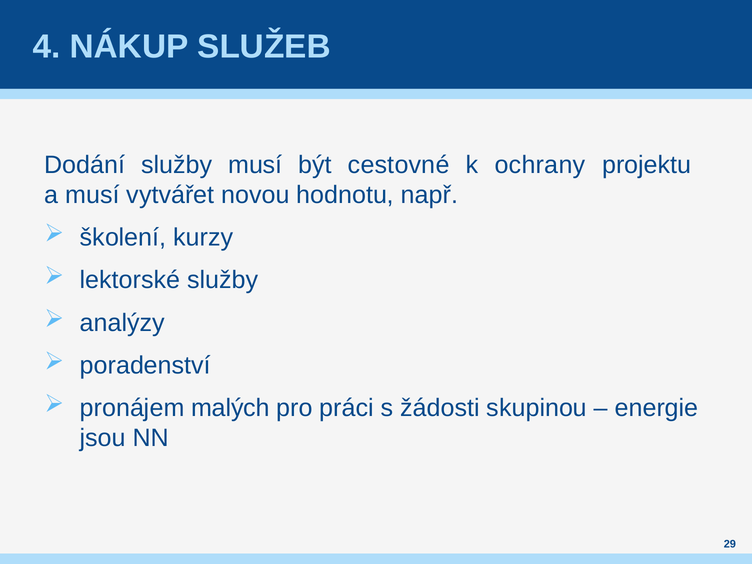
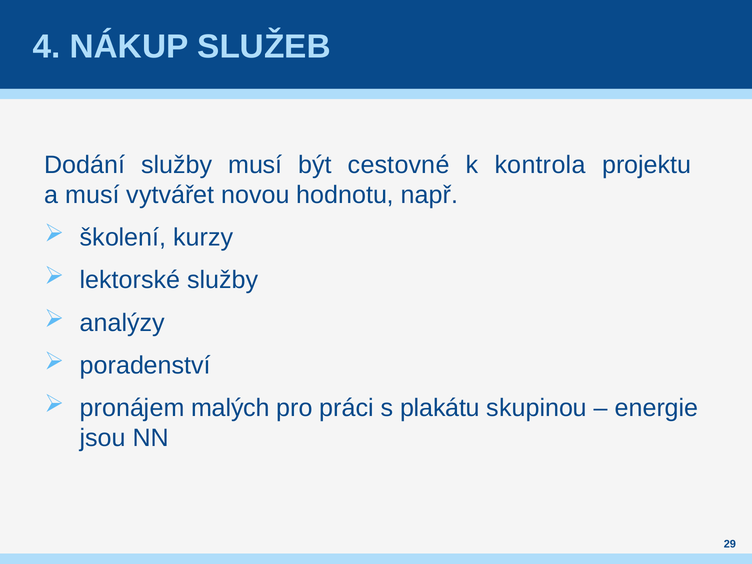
ochrany: ochrany -> kontrola
žádosti: žádosti -> plakátu
